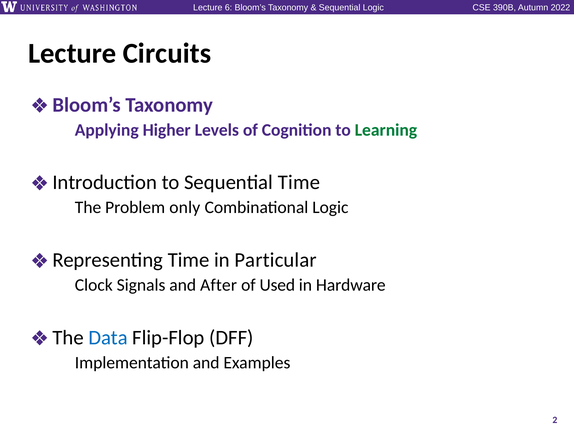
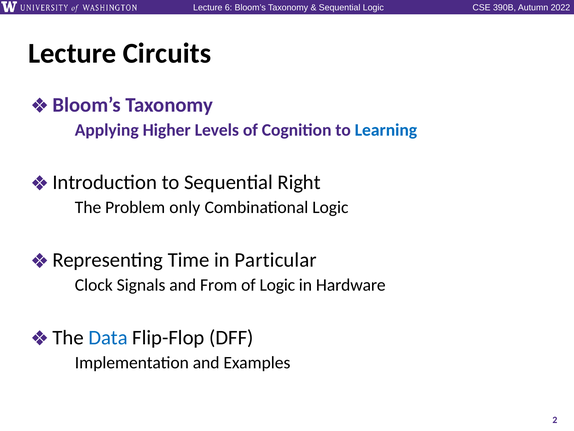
Learning colour: green -> blue
Sequential Time: Time -> Right
After: After -> From
of Used: Used -> Logic
